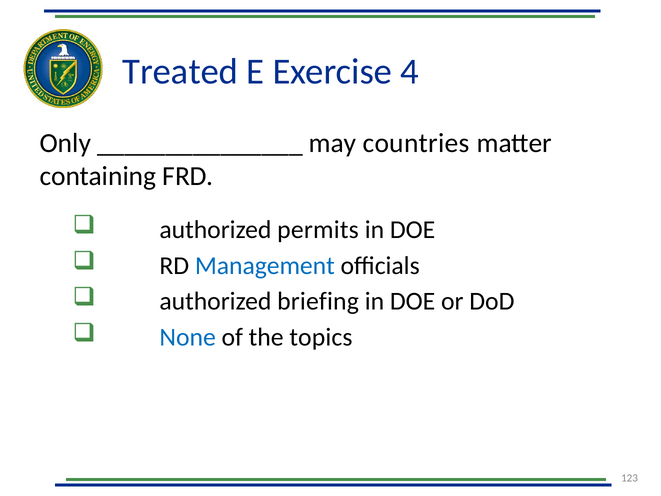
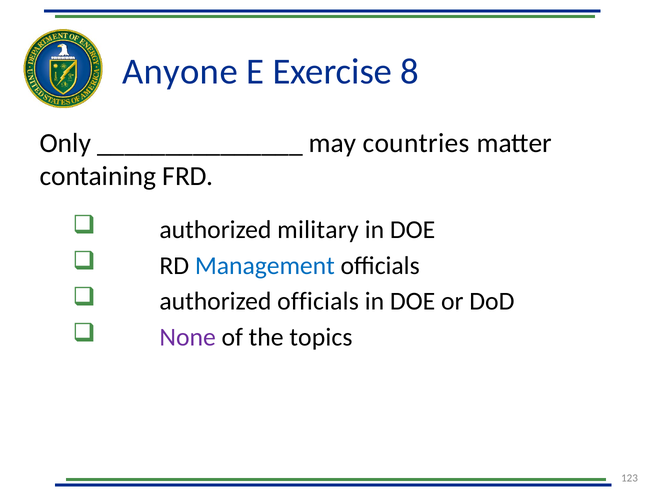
Treated: Treated -> Anyone
4: 4 -> 8
permits: permits -> military
authorized briefing: briefing -> officials
None colour: blue -> purple
